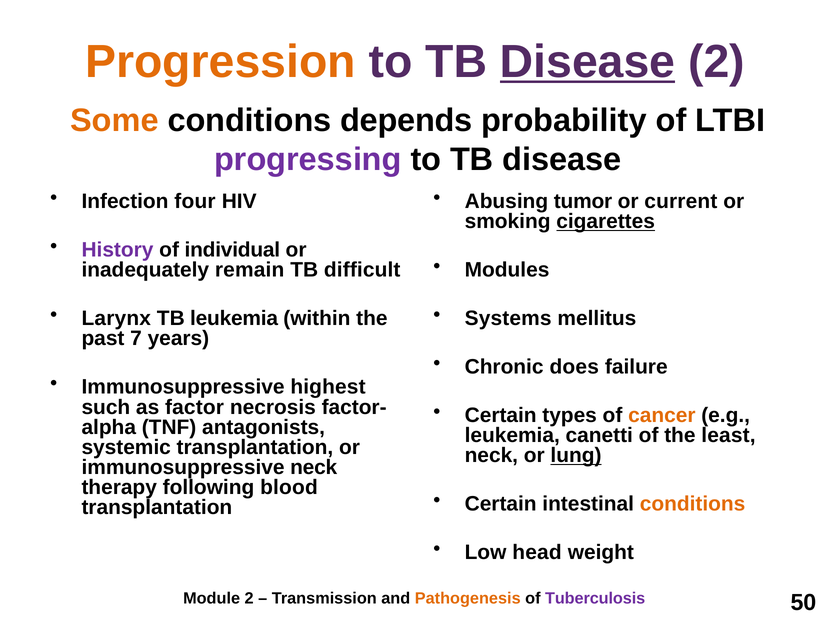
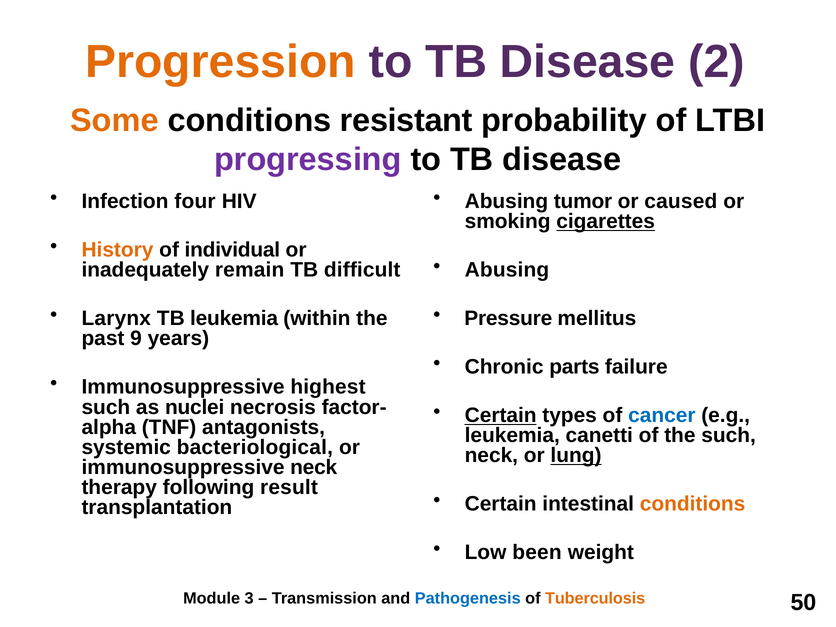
Disease at (588, 62) underline: present -> none
depends: depends -> resistant
current: current -> caused
History colour: purple -> orange
Modules at (507, 270): Modules -> Abusing
Systems: Systems -> Pressure
7: 7 -> 9
does: does -> parts
factor: factor -> nuclei
Certain at (501, 415) underline: none -> present
cancer colour: orange -> blue
the least: least -> such
systemic transplantation: transplantation -> bacteriological
blood: blood -> result
head: head -> been
Module 2: 2 -> 3
Pathogenesis colour: orange -> blue
Tuberculosis colour: purple -> orange
